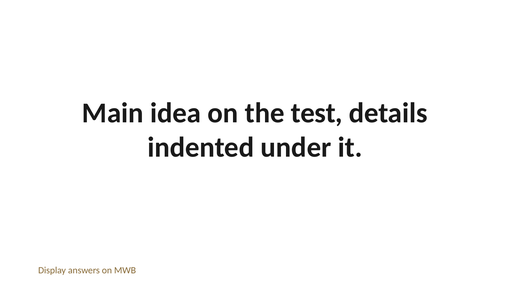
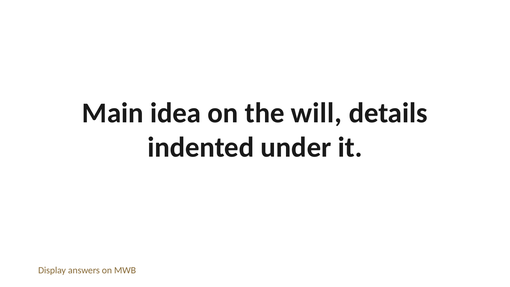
test: test -> will
